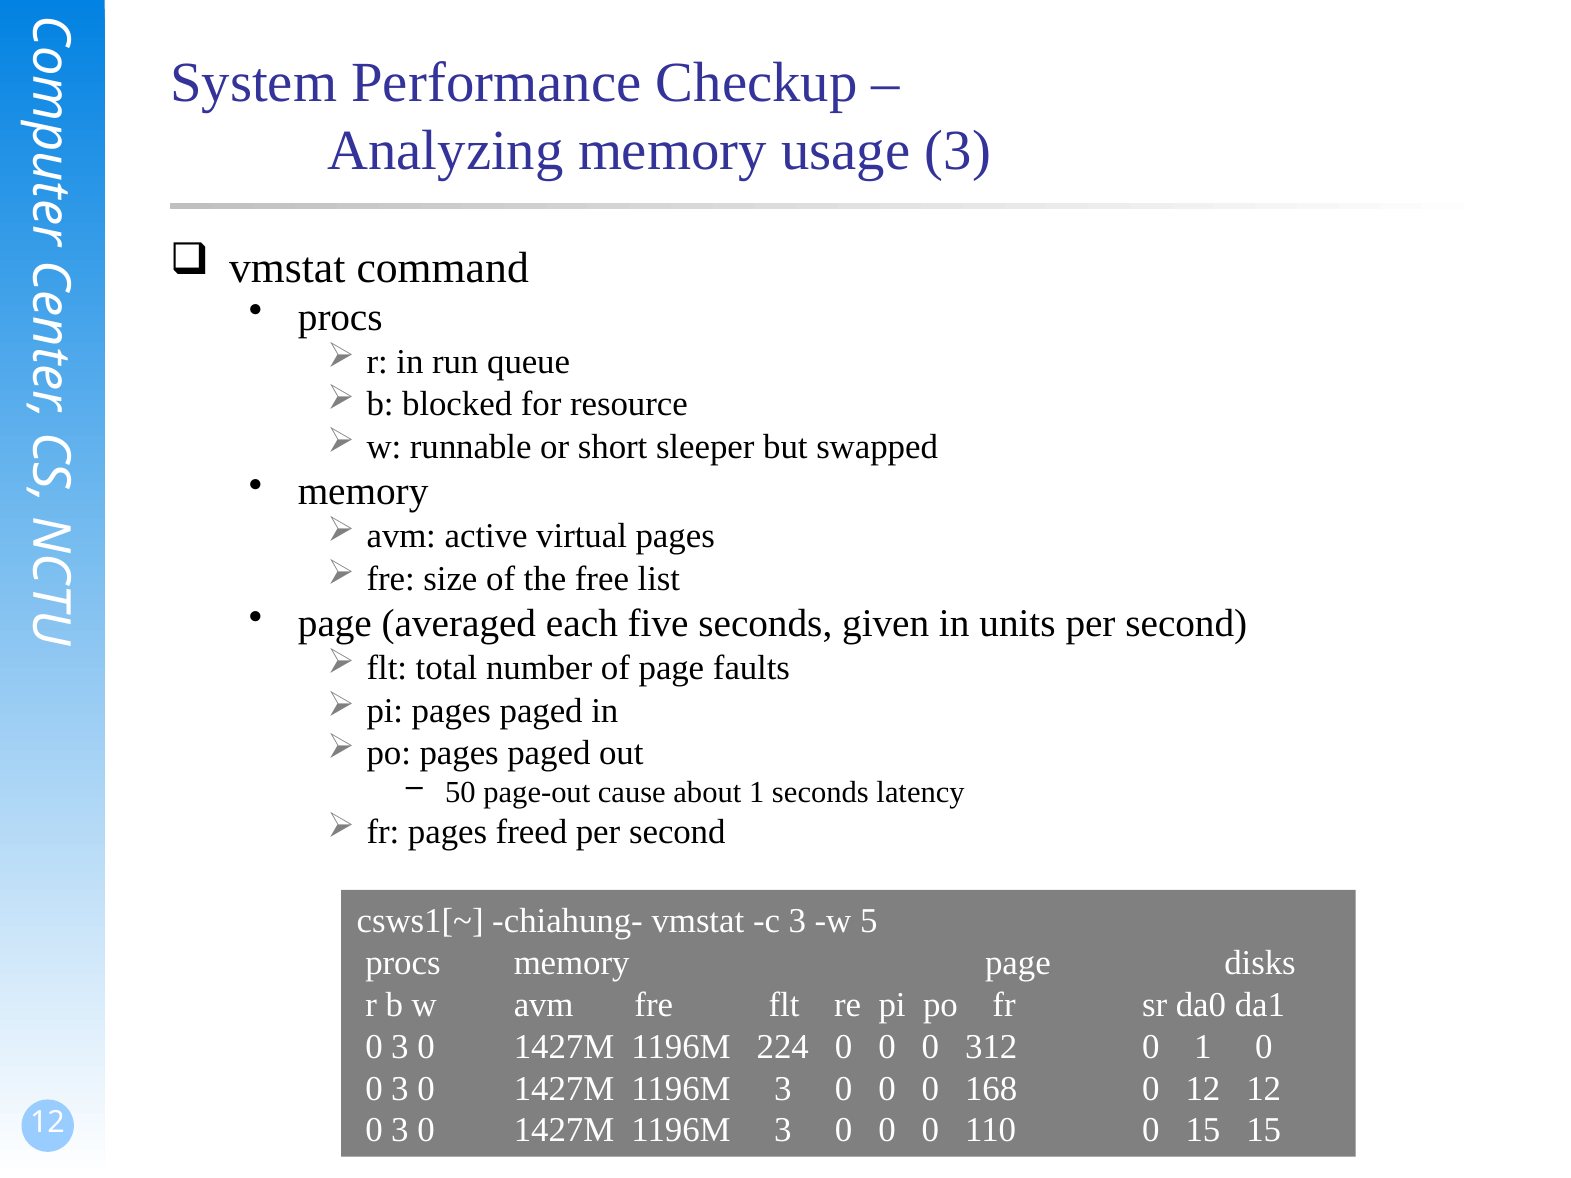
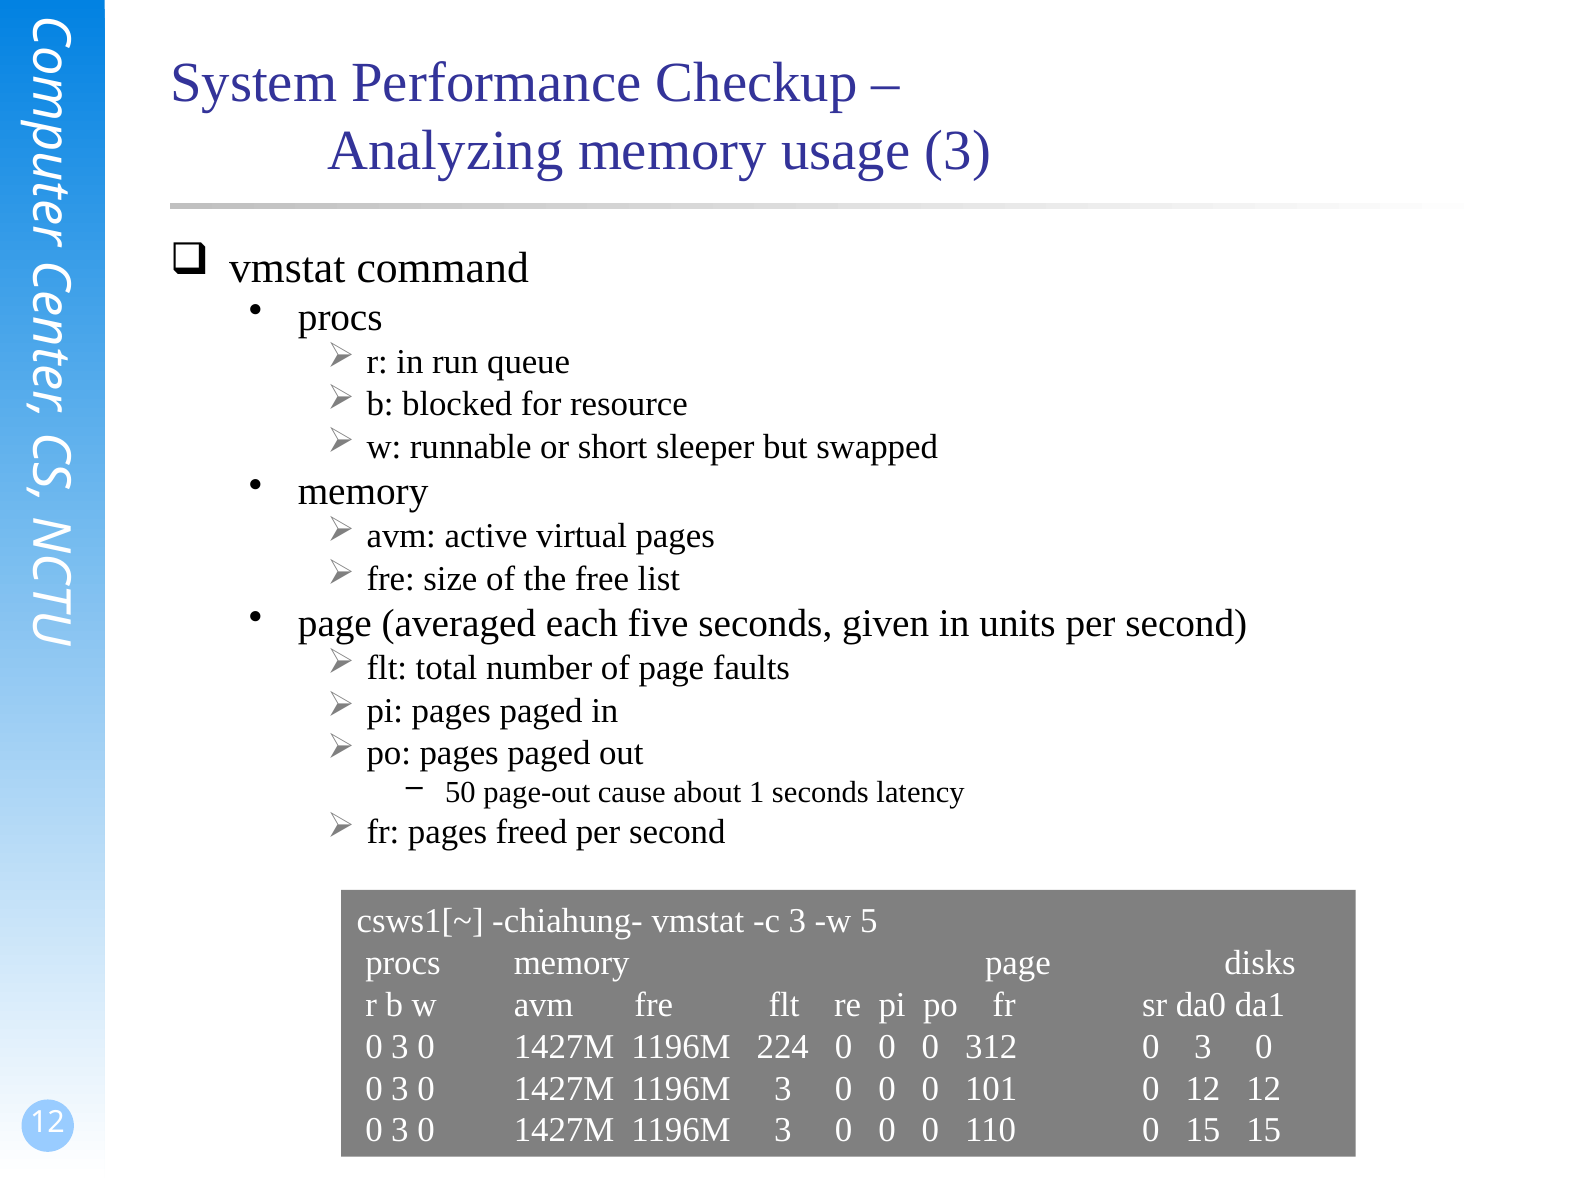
312 0 1: 1 -> 3
168: 168 -> 101
